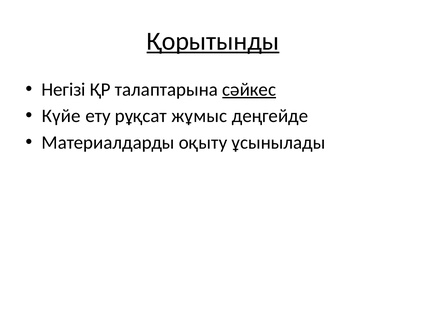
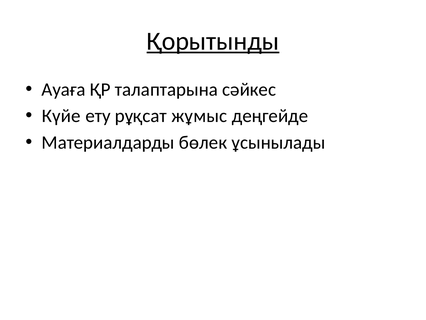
Негізі: Негізі -> Ауаға
сәйкес underline: present -> none
оқыту: оқыту -> бөлек
